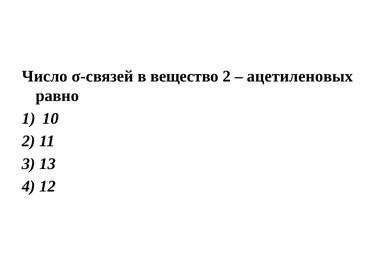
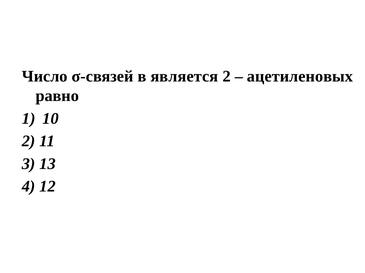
вещество: вещество -> является
